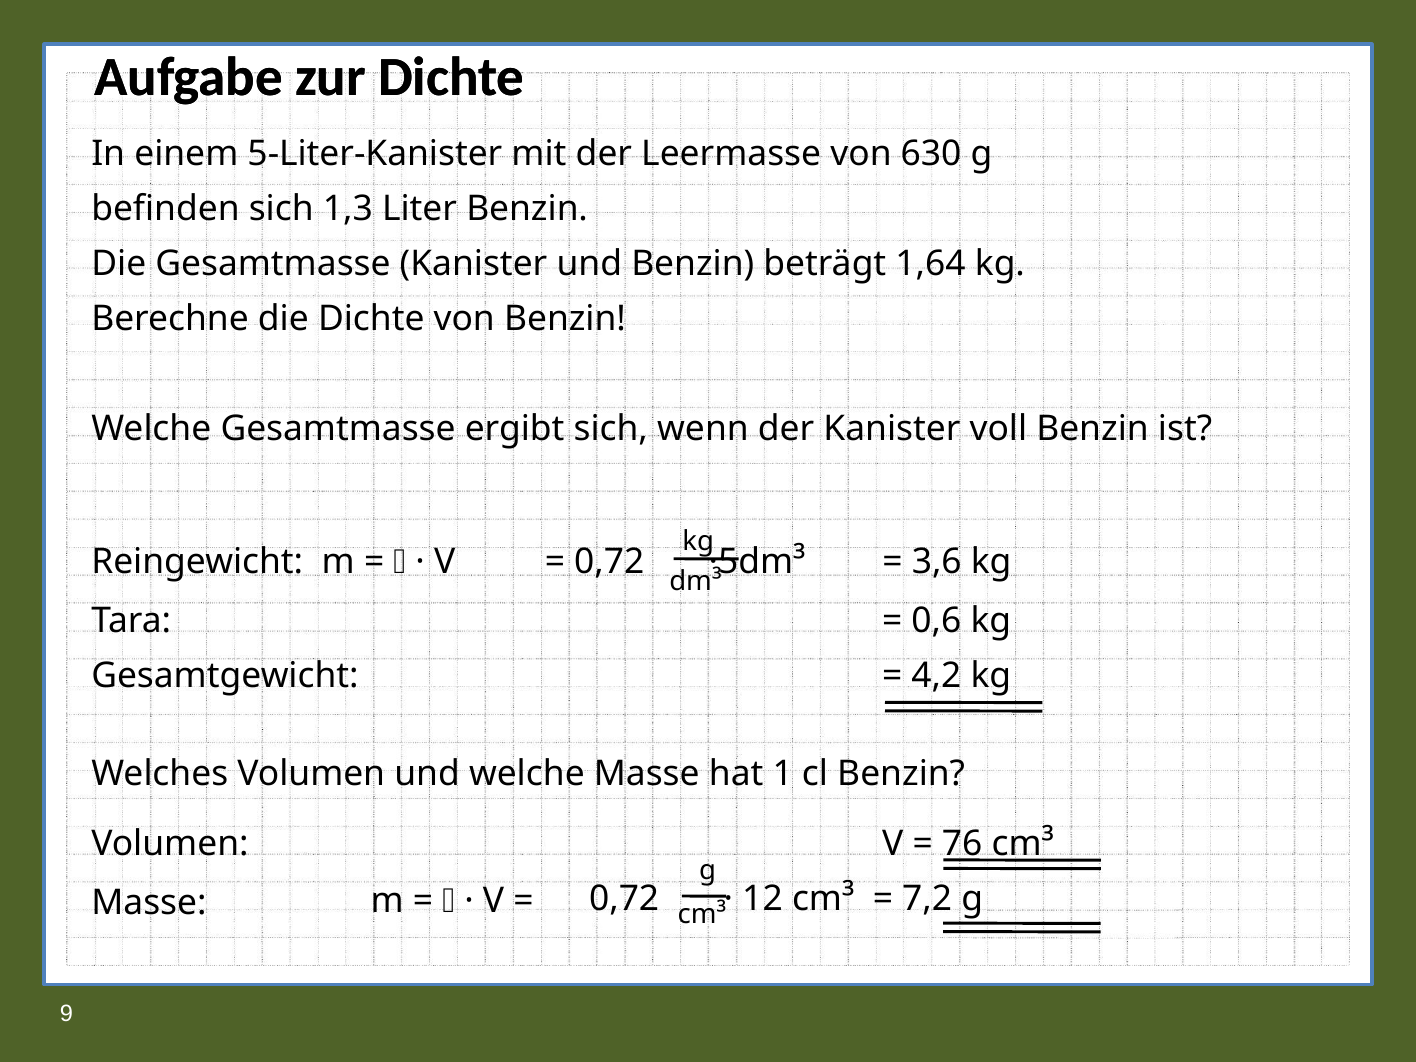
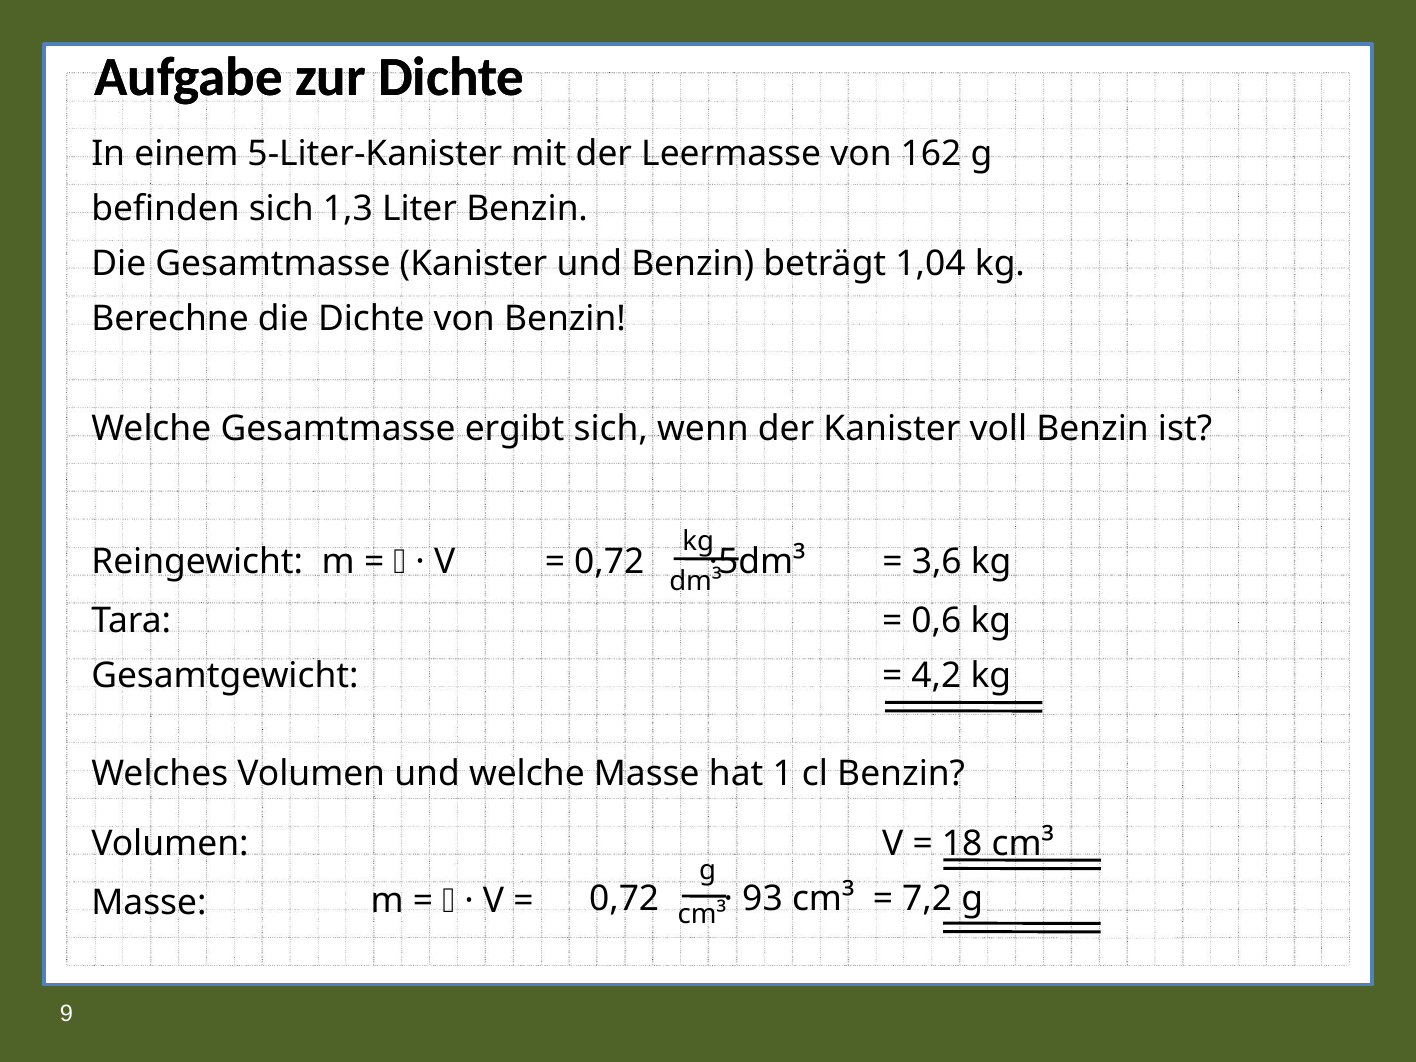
630: 630 -> 162
1,64: 1,64 -> 1,04
76: 76 -> 18
12: 12 -> 93
